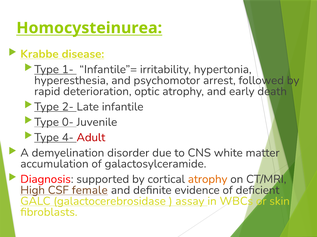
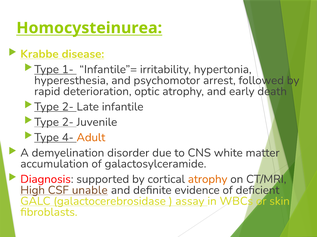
0- at (68, 122): 0- -> 2-
Adult colour: red -> orange
female: female -> unable
